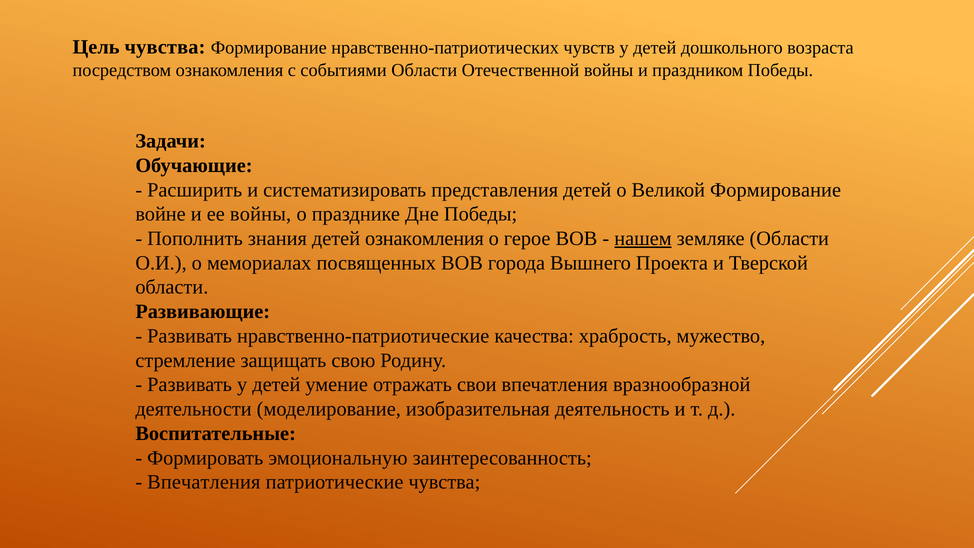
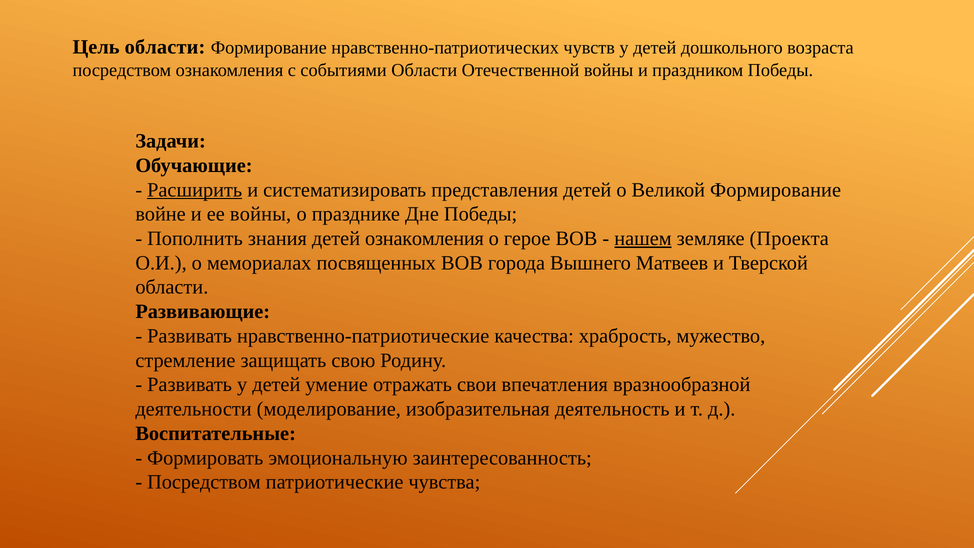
Цель чувства: чувства -> области
Расширить underline: none -> present
земляке Области: Области -> Проекта
Проекта: Проекта -> Матвеев
Впечатления at (204, 482): Впечатления -> Посредством
